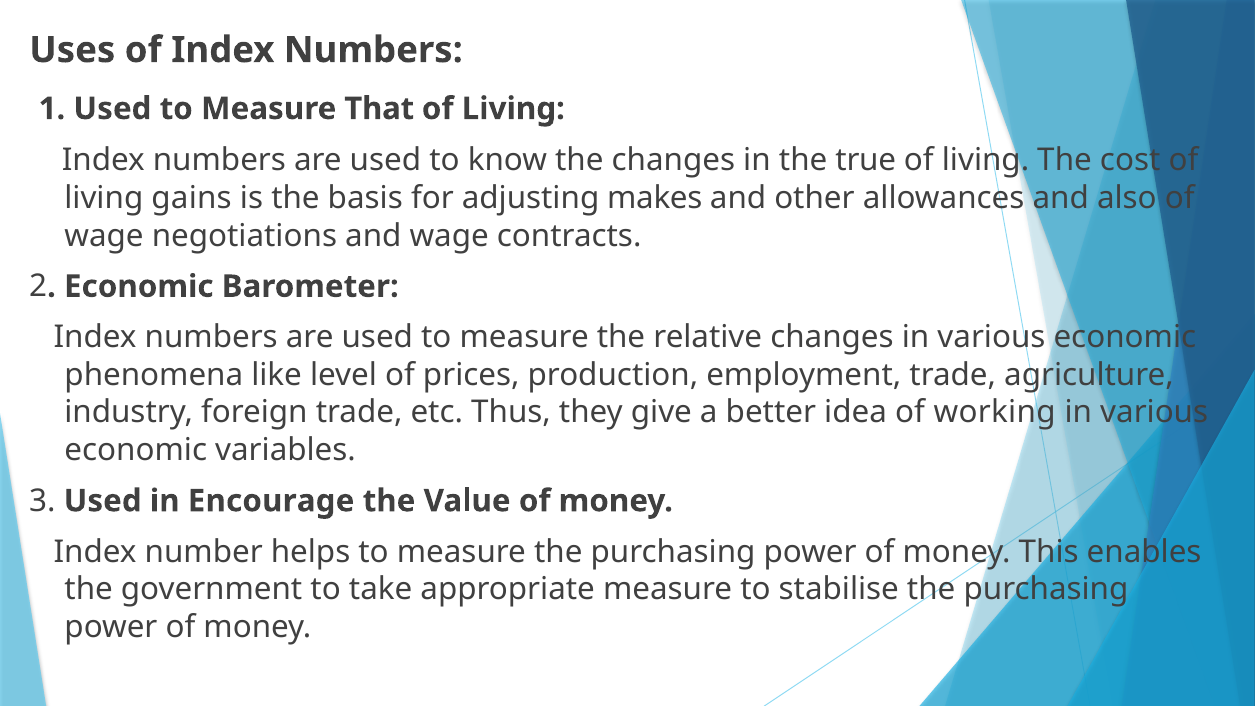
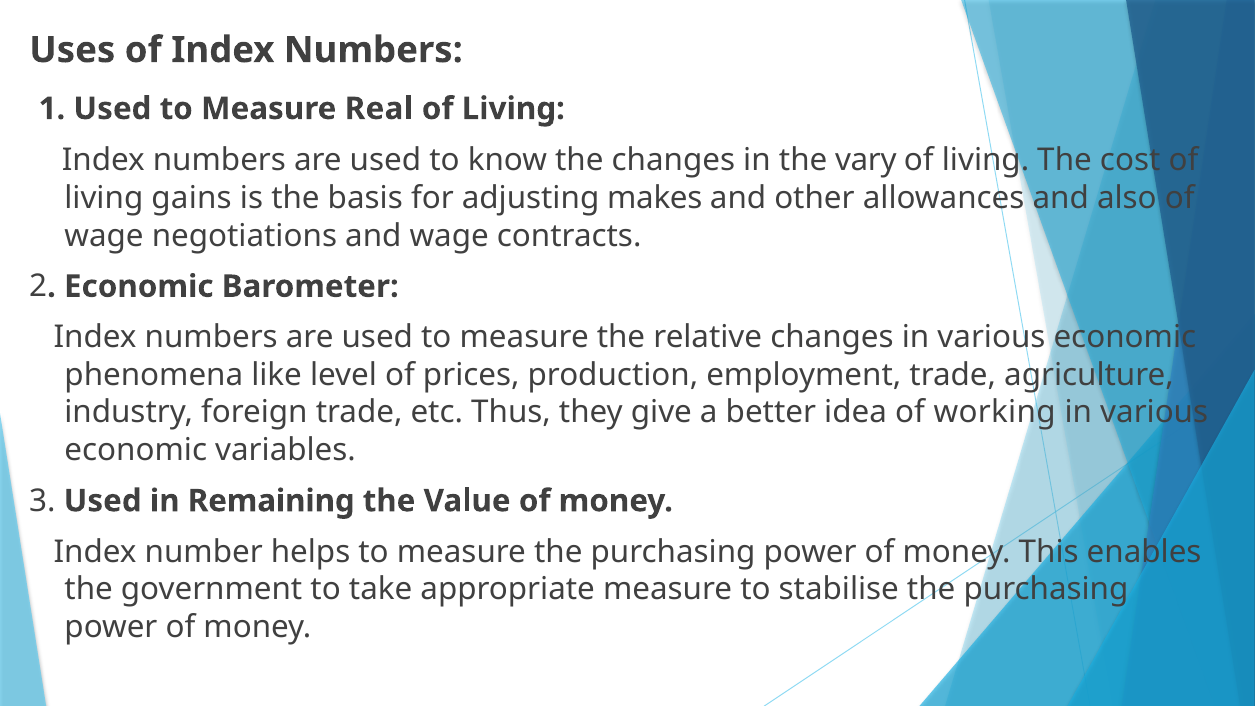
That: That -> Real
true: true -> vary
Encourage: Encourage -> Remaining
